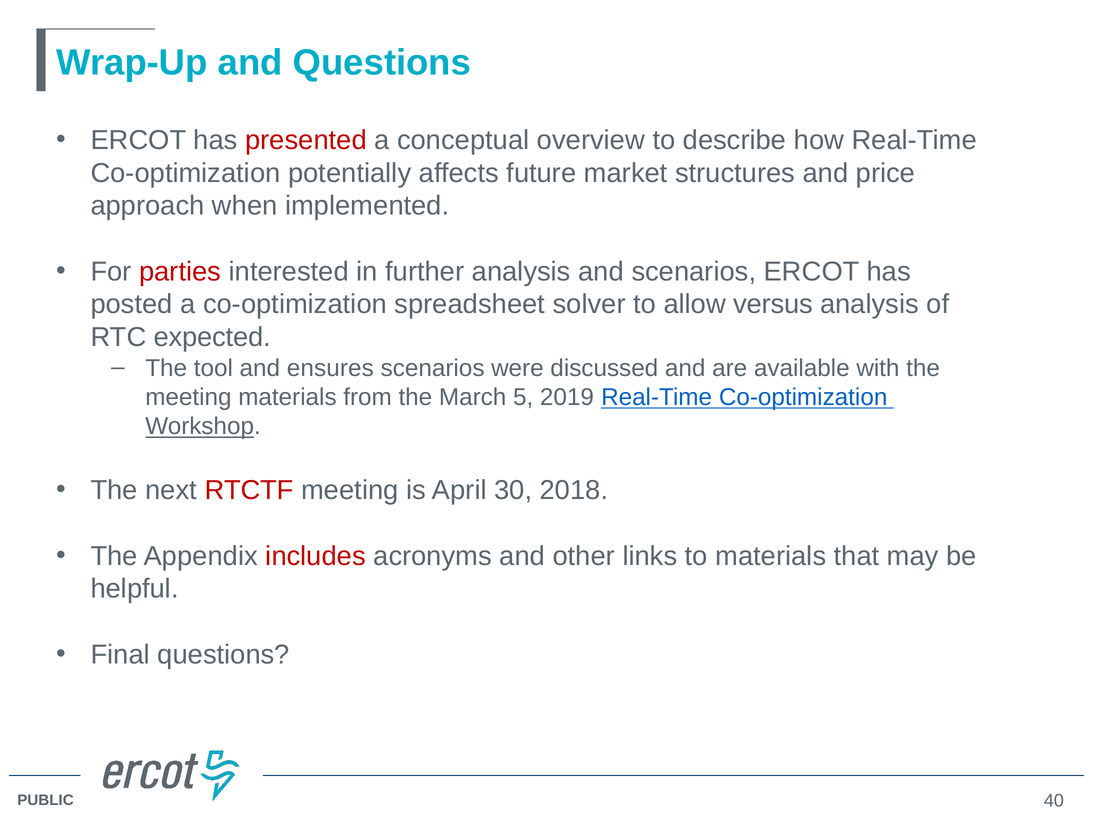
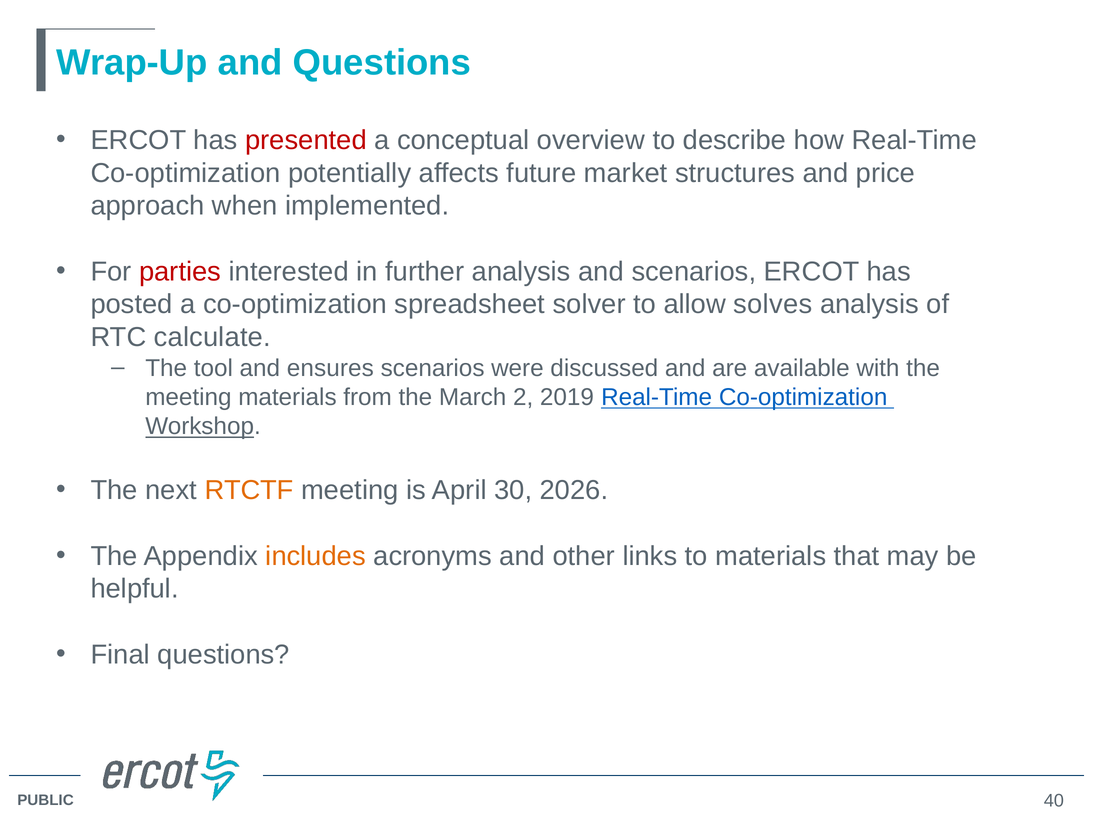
versus: versus -> solves
expected: expected -> calculate
5: 5 -> 2
RTCTF colour: red -> orange
2018: 2018 -> 2026
includes colour: red -> orange
